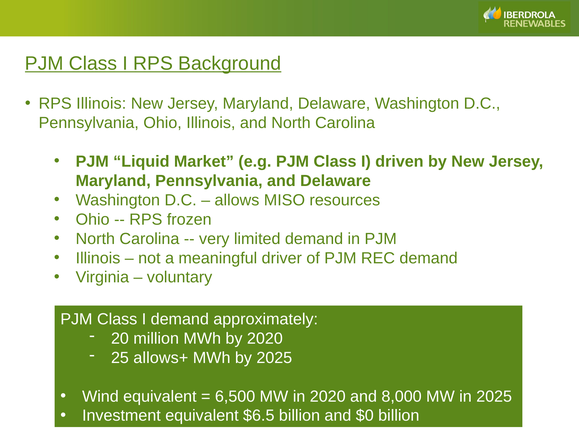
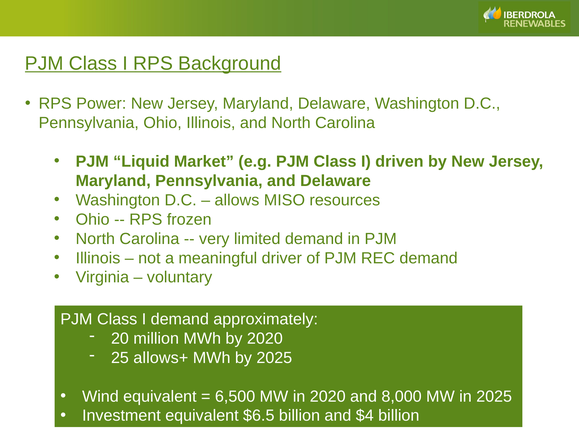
RPS Illinois: Illinois -> Power
$0: $0 -> $4
